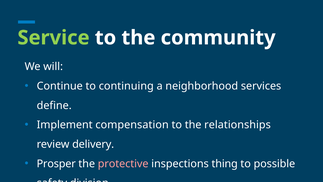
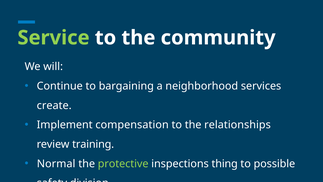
continuing: continuing -> bargaining
define: define -> create
delivery: delivery -> training
Prosper: Prosper -> Normal
protective colour: pink -> light green
